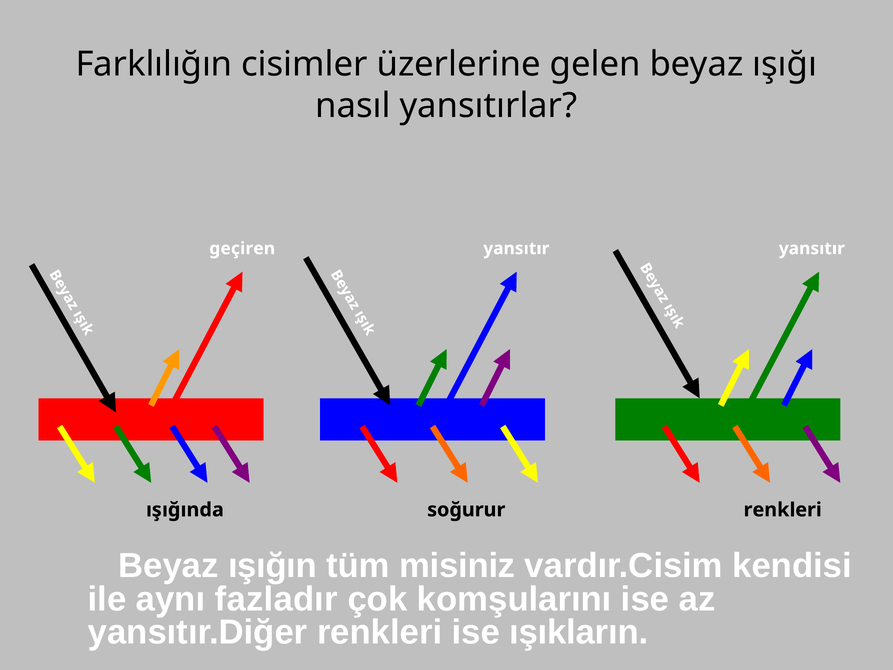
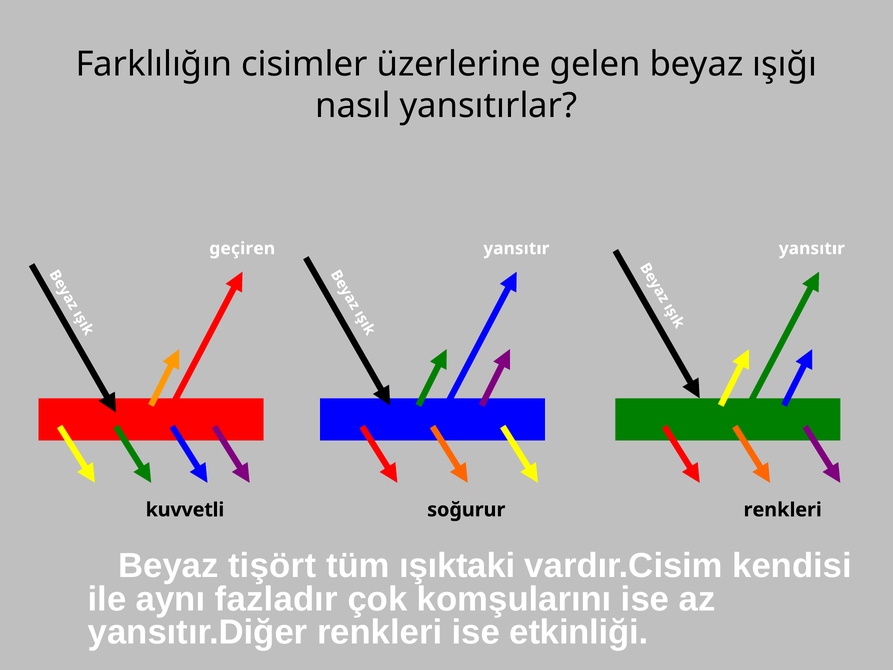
ışığında: ışığında -> kuvvetli
ışığın: ışığın -> tişört
misiniz: misiniz -> ışıktaki
ışıkların: ışıkların -> etkinliği
